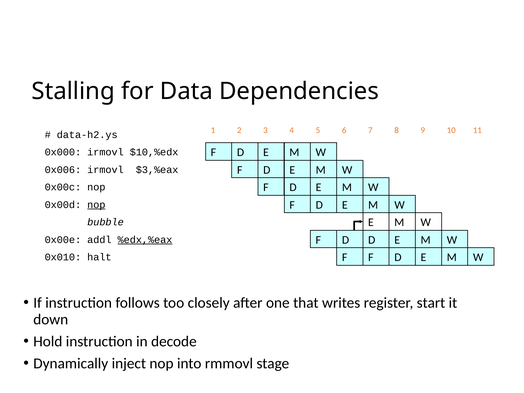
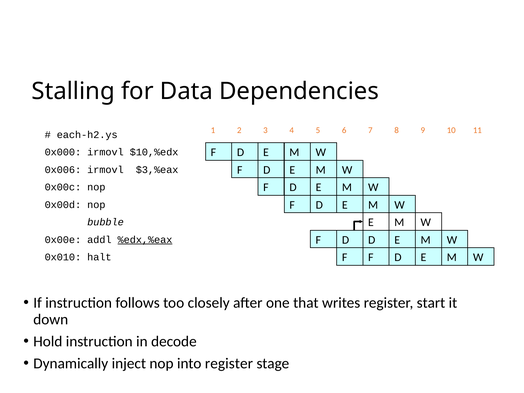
data-h2.ys: data-h2.ys -> each-h2.ys
nop at (96, 205) underline: present -> none
into rmmovl: rmmovl -> register
